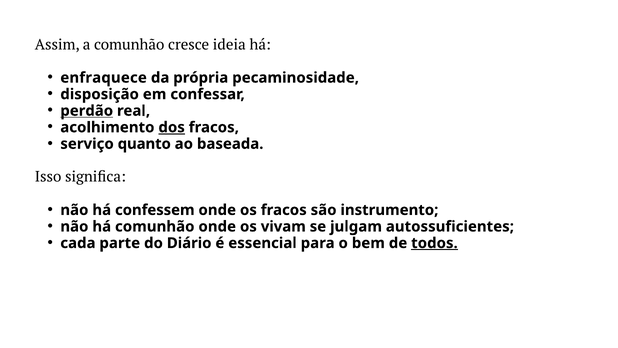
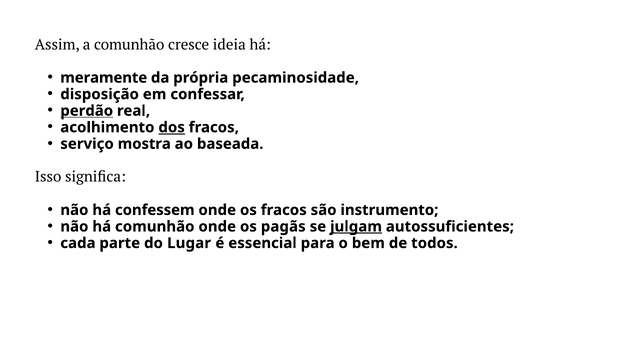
enfraquece: enfraquece -> meramente
quanto: quanto -> mostra
vivam: vivam -> pagãs
julgam underline: none -> present
Diário: Diário -> Lugar
todos underline: present -> none
